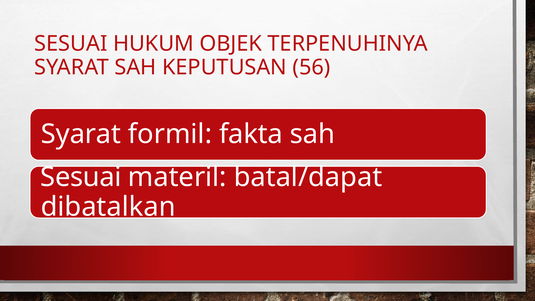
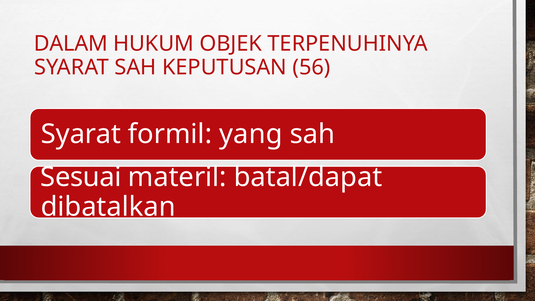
SESUAI at (71, 44): SESUAI -> DALAM
fakta: fakta -> yang
